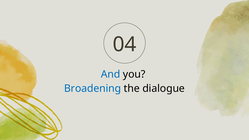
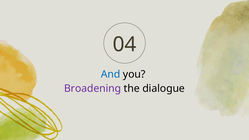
Broadening colour: blue -> purple
